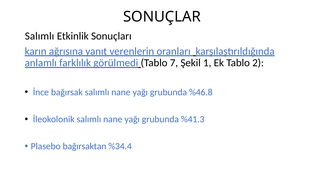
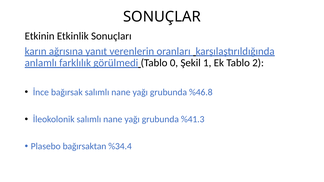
Salımlı at (40, 36): Salımlı -> Etkinin
7: 7 -> 0
